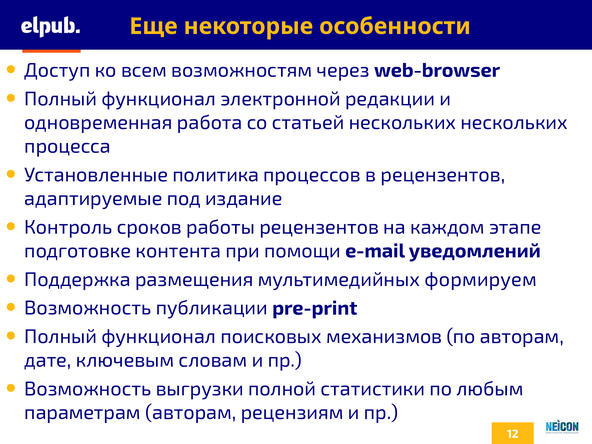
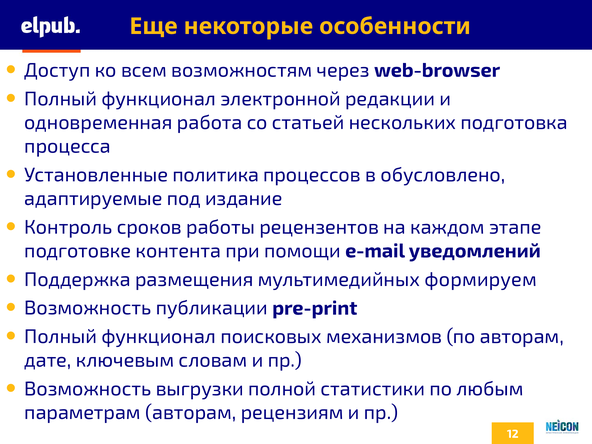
нескольких нескольких: нескольких -> подготовка
в рецензентов: рецензентов -> обусловлено
